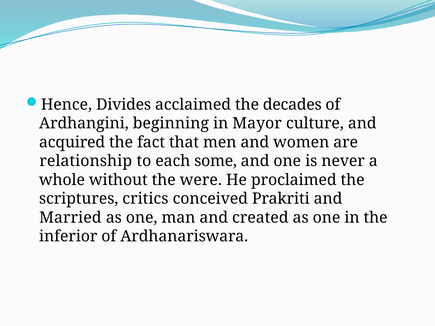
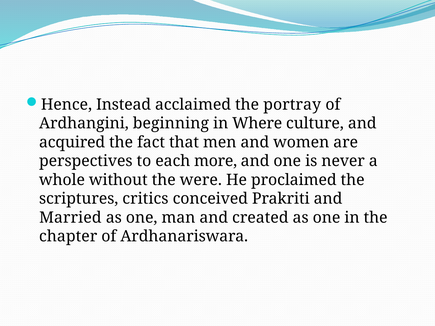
Divides: Divides -> Instead
decades: decades -> portray
Mayor: Mayor -> Where
relationship: relationship -> perspectives
some: some -> more
inferior: inferior -> chapter
